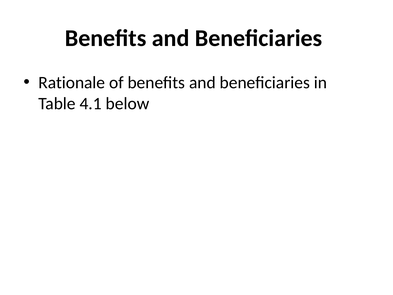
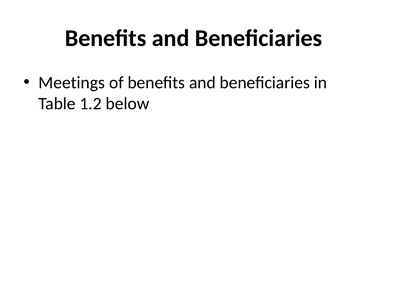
Rationale: Rationale -> Meetings
4.1: 4.1 -> 1.2
